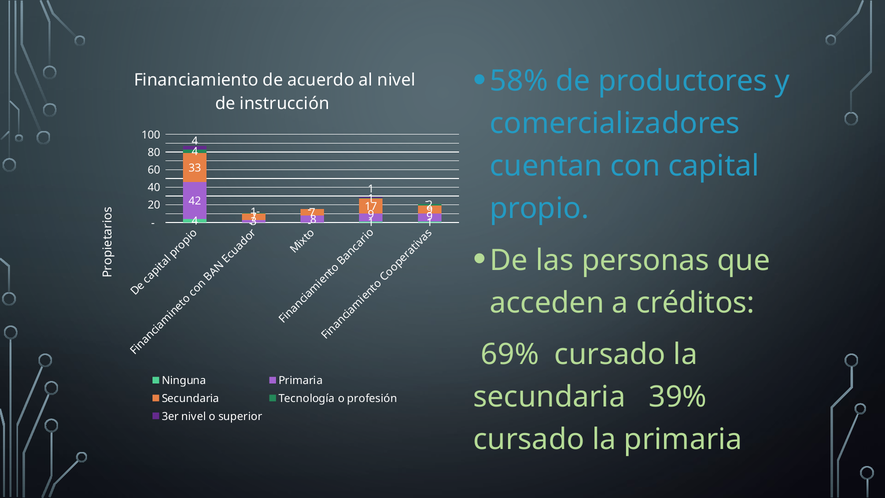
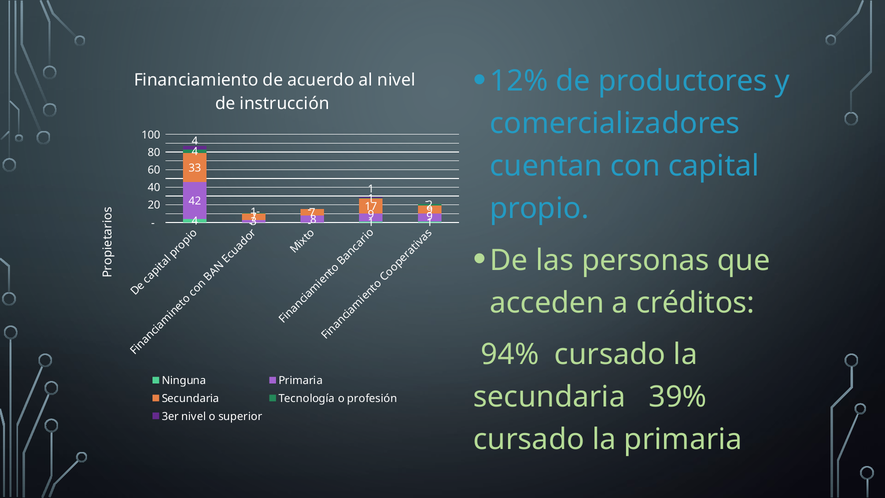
58%: 58% -> 12%
69%: 69% -> 94%
